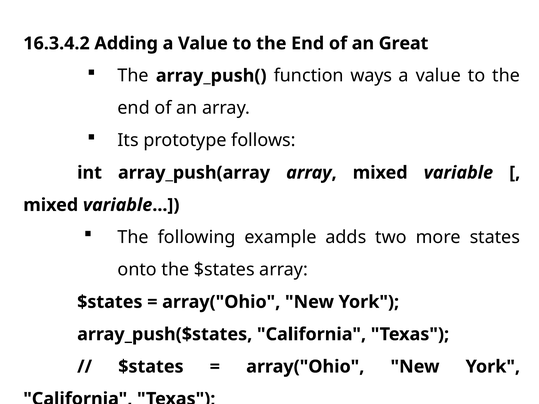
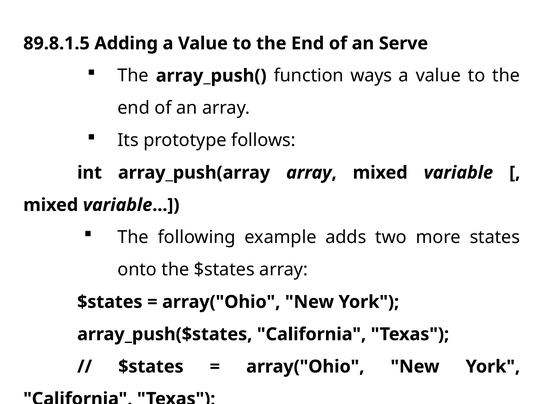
16.3.4.2: 16.3.4.2 -> 89.8.1.5
Great: Great -> Serve
